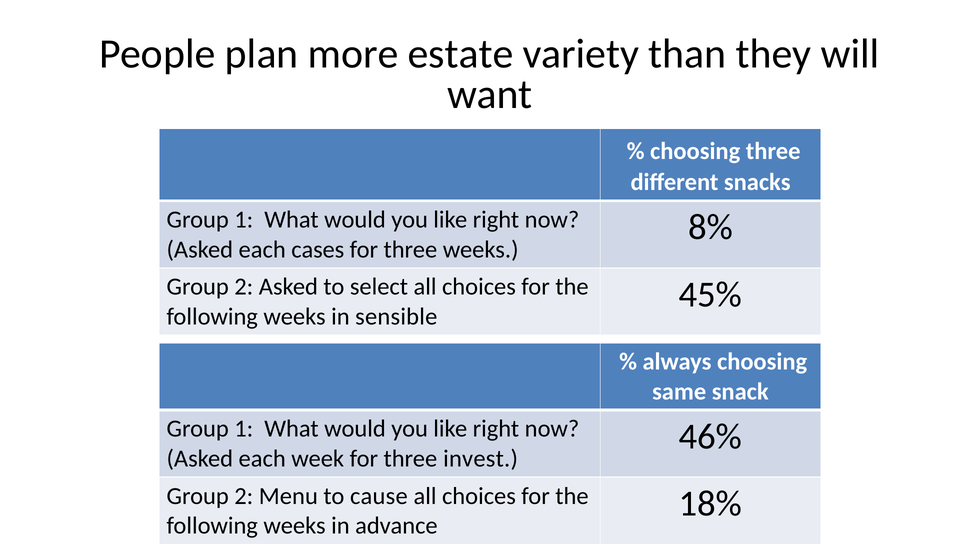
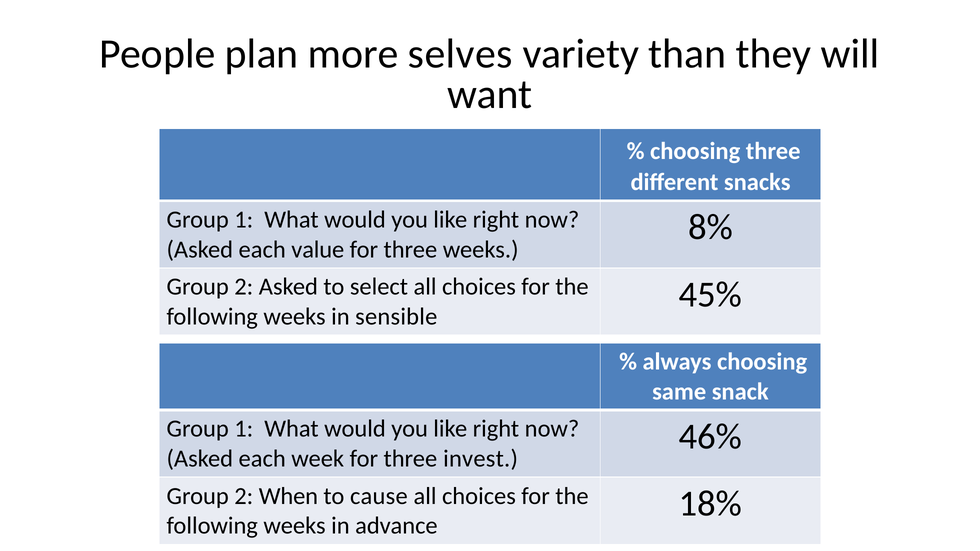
estate: estate -> selves
cases: cases -> value
Menu: Menu -> When
